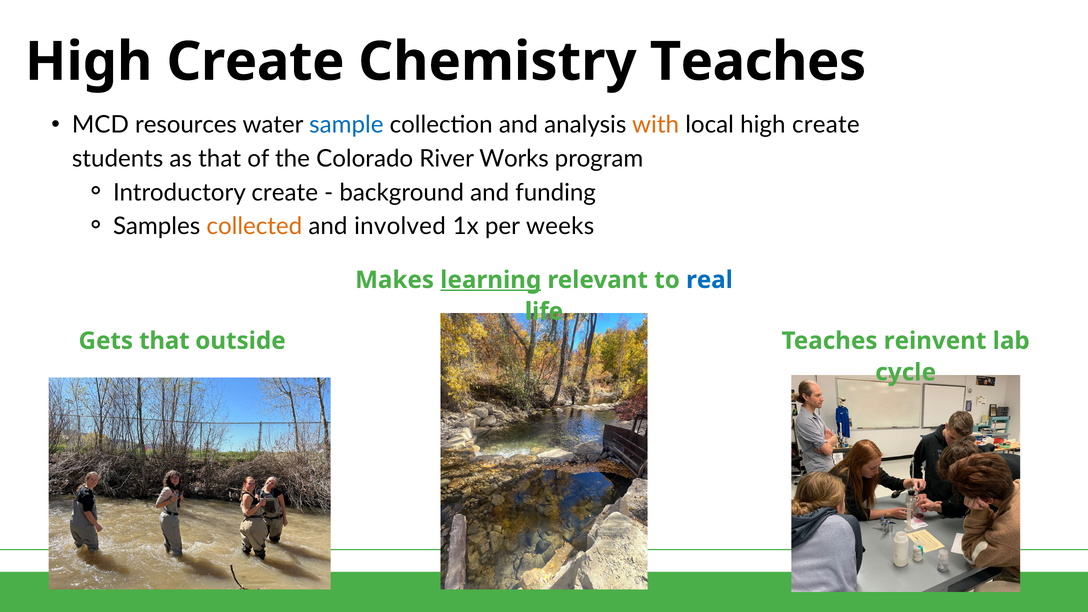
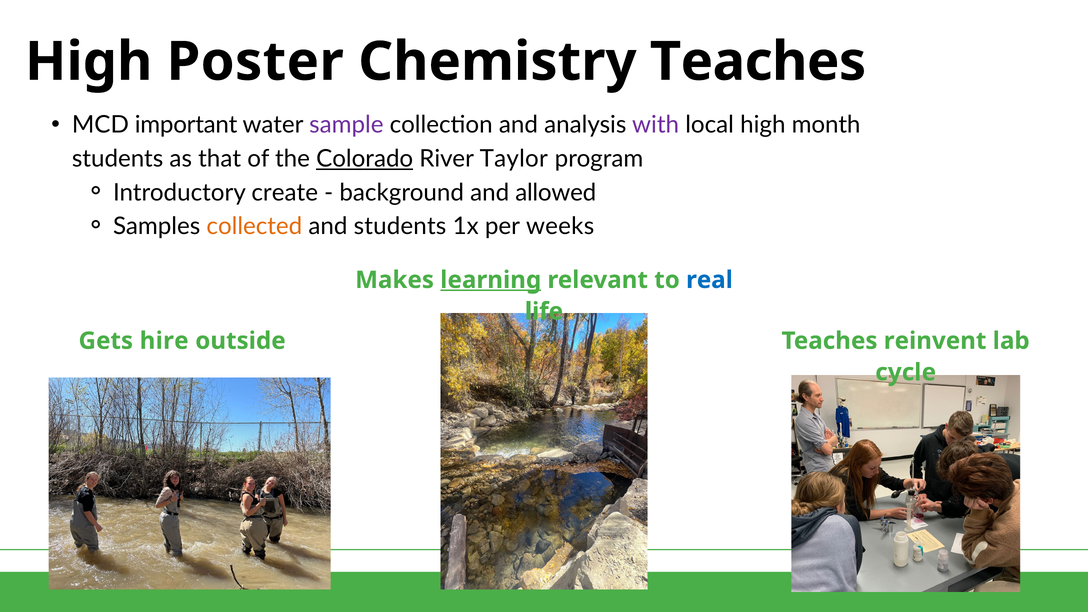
Create at (256, 62): Create -> Poster
resources: resources -> important
sample colour: blue -> purple
with colour: orange -> purple
local high create: create -> month
Colorado underline: none -> present
Works: Works -> Taylor
funding: funding -> allowed
and involved: involved -> students
Gets that: that -> hire
